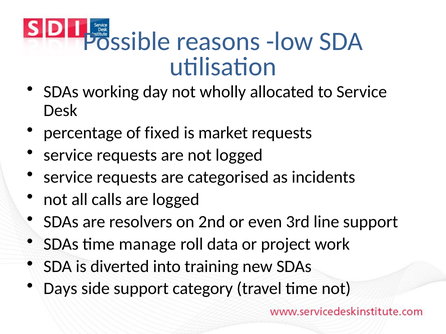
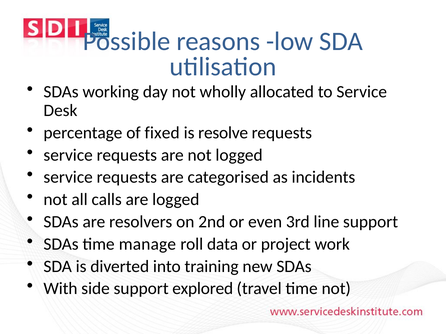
market: market -> resolve
Days: Days -> With
category: category -> explored
